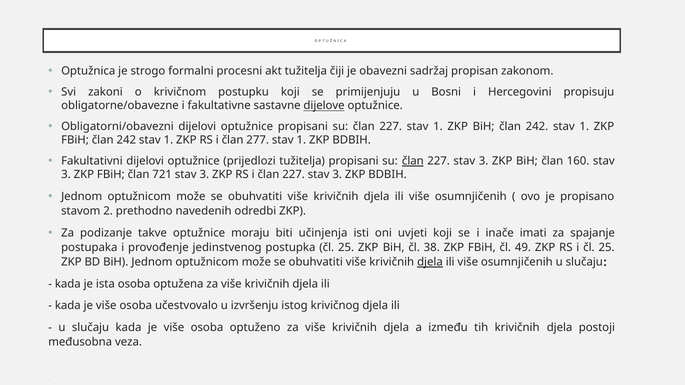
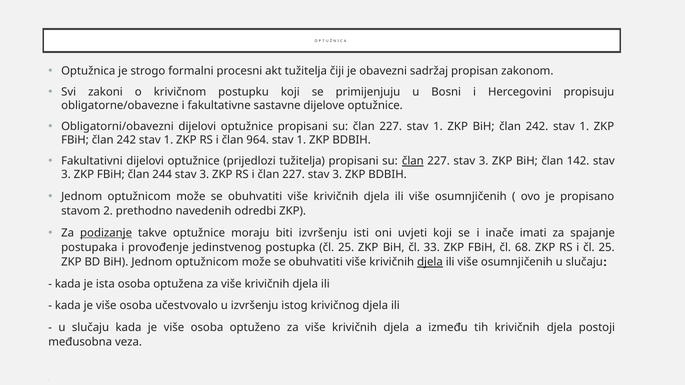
dijelove underline: present -> none
277: 277 -> 964
160: 160 -> 142
721: 721 -> 244
podizanje underline: none -> present
biti učinjenja: učinjenja -> izvršenju
38: 38 -> 33
49: 49 -> 68
